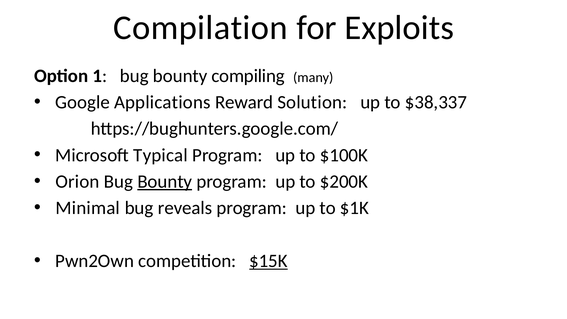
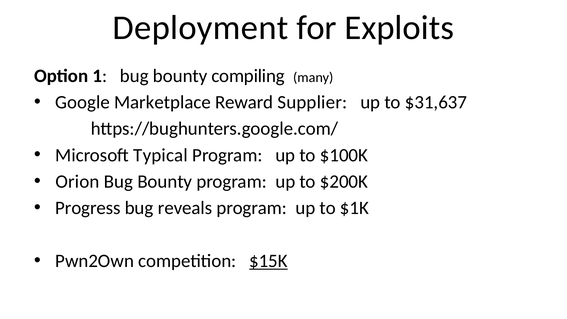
Compilation: Compilation -> Deployment
Applications: Applications -> Marketplace
Solution: Solution -> Supplier
$38,337: $38,337 -> $31,637
Bounty at (165, 182) underline: present -> none
Minimal: Minimal -> Progress
